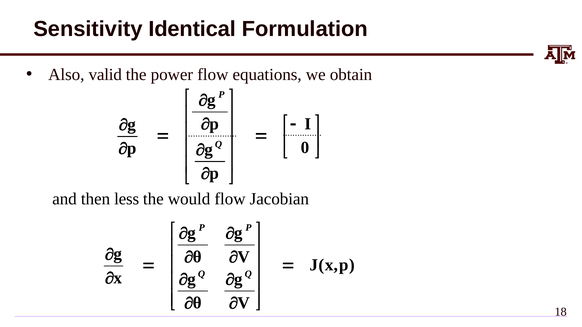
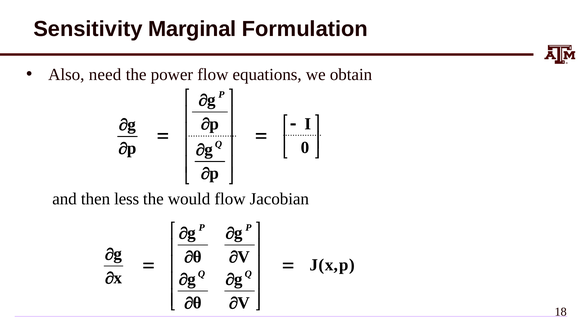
Identical: Identical -> Marginal
valid: valid -> need
